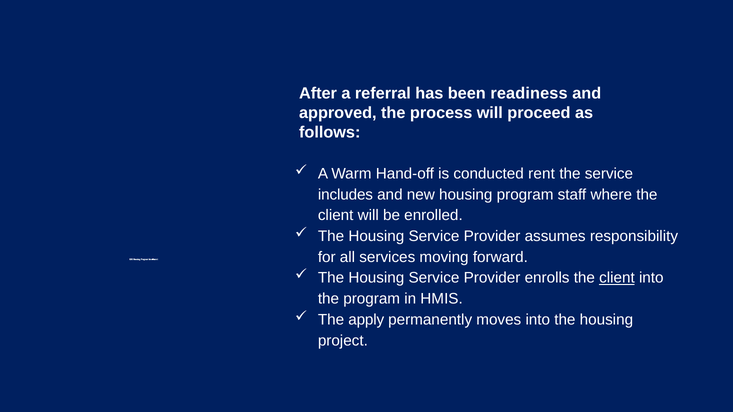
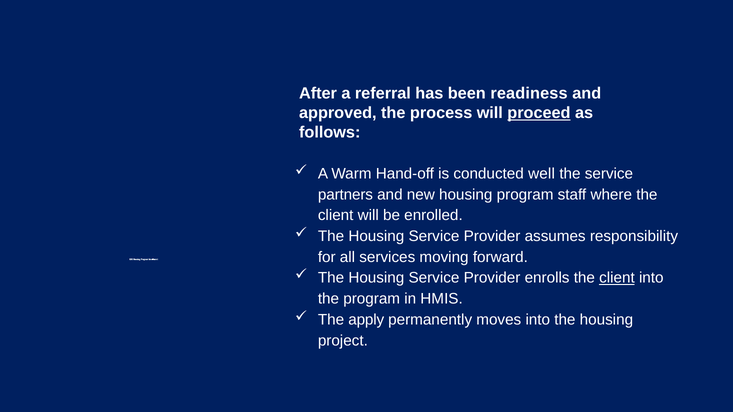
proceed underline: none -> present
rent: rent -> well
includes: includes -> partners
